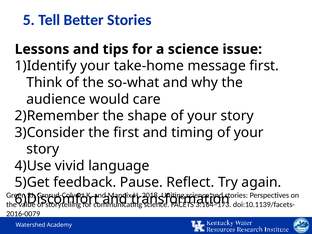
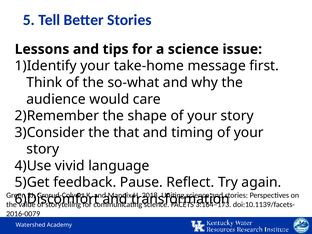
the first: first -> that
